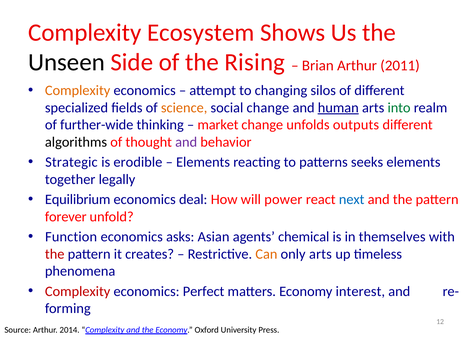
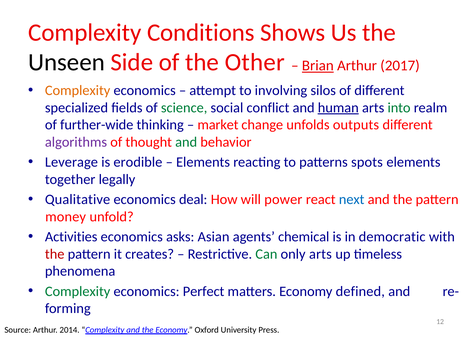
Ecosystem: Ecosystem -> Conditions
Rising: Rising -> Other
Brian underline: none -> present
2011: 2011 -> 2017
changing: changing -> involving
science colour: orange -> green
social change: change -> conflict
algorithms colour: black -> purple
and at (186, 142) colour: purple -> green
Strategic: Strategic -> Leverage
seeks: seeks -> spots
Equilibrium: Equilibrium -> Qualitative
forever: forever -> money
Function: Function -> Activities
themselves: themselves -> democratic
Can colour: orange -> green
Complexity at (78, 291) colour: red -> green
interest: interest -> defined
